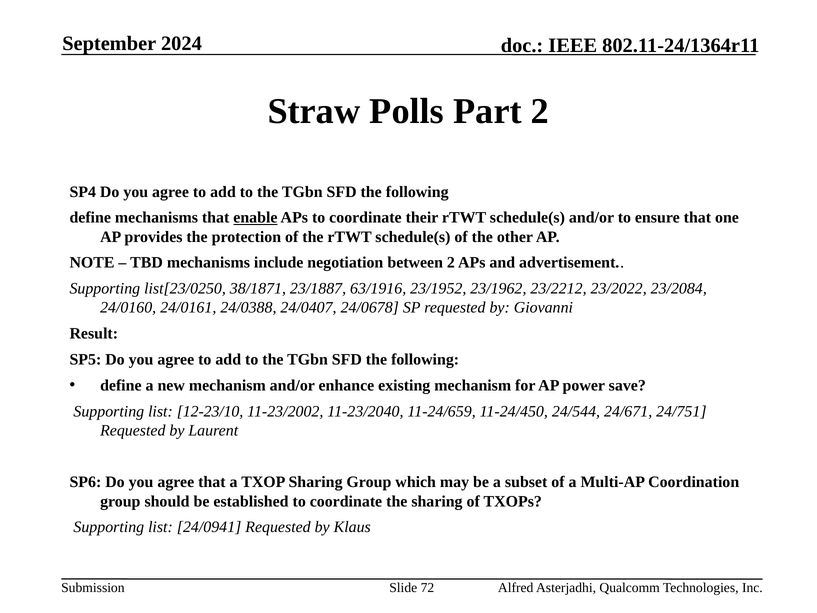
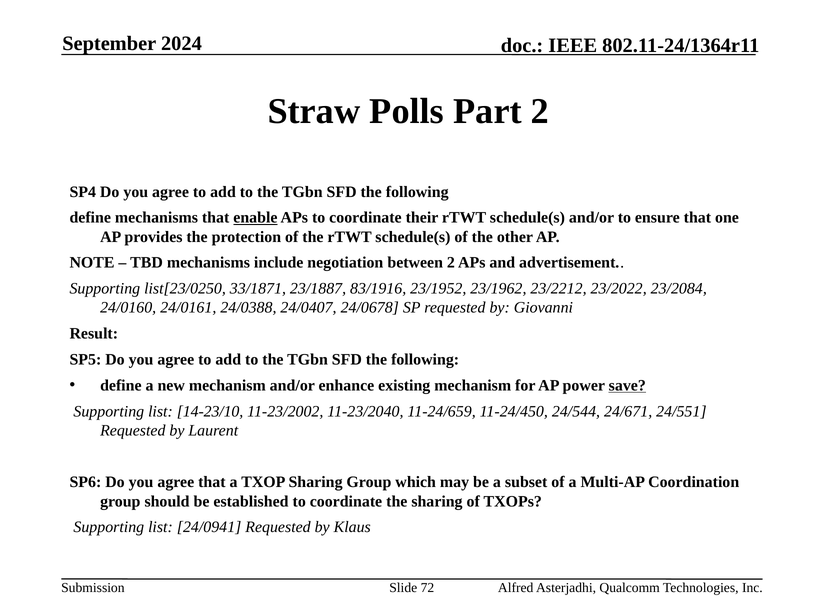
38/1871: 38/1871 -> 33/1871
63/1916: 63/1916 -> 83/1916
save underline: none -> present
12-23/10: 12-23/10 -> 14-23/10
24/751: 24/751 -> 24/551
